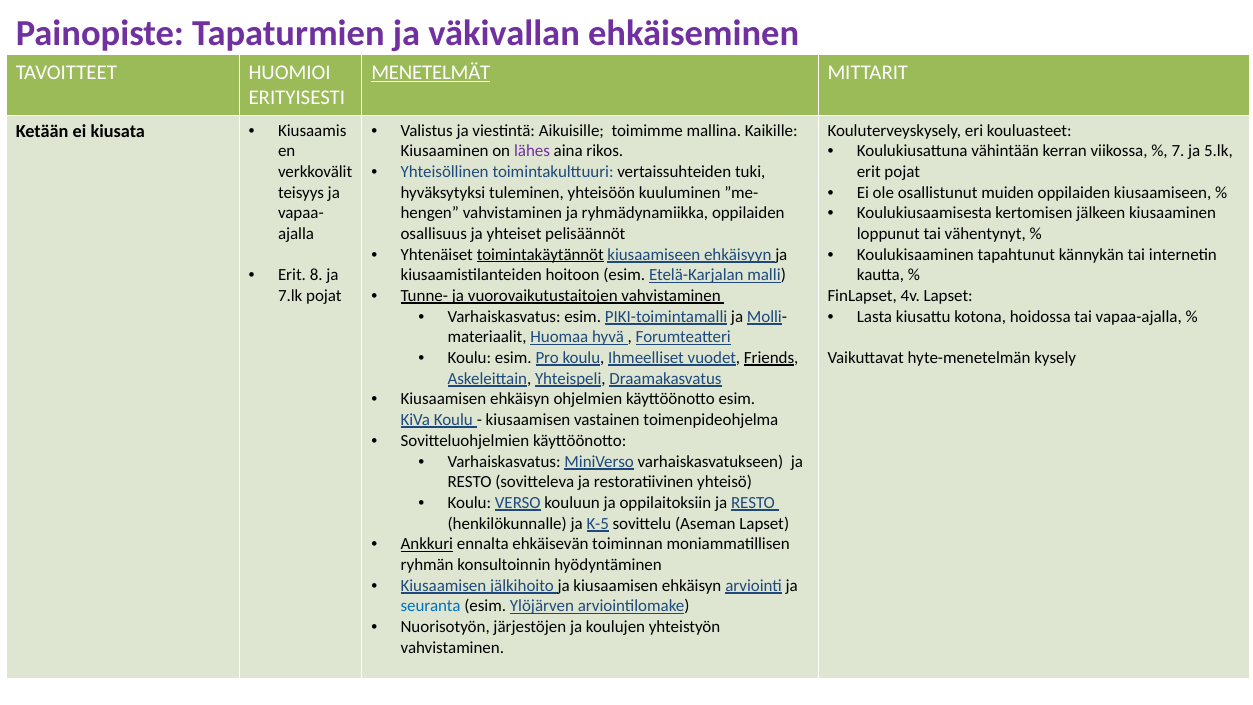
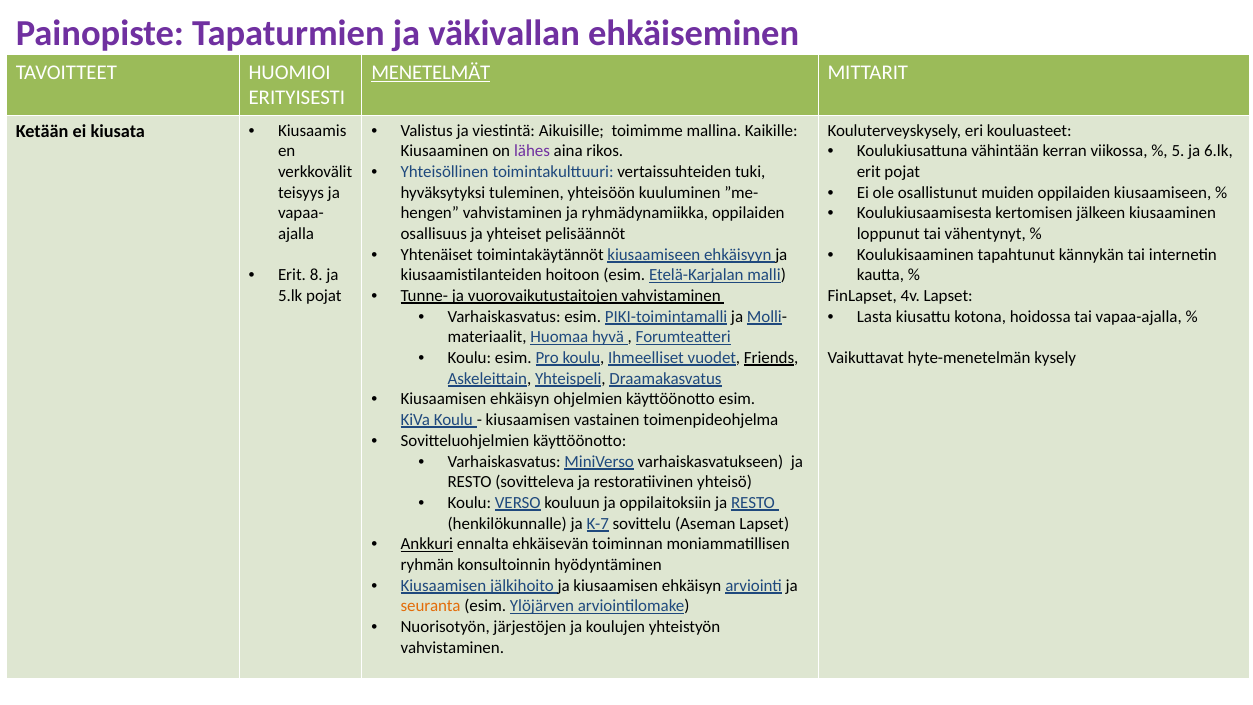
7: 7 -> 5
5.lk: 5.lk -> 6.lk
toimintakäytännöt underline: present -> none
7.lk: 7.lk -> 5.lk
K-5: K-5 -> K-7
seuranta colour: blue -> orange
